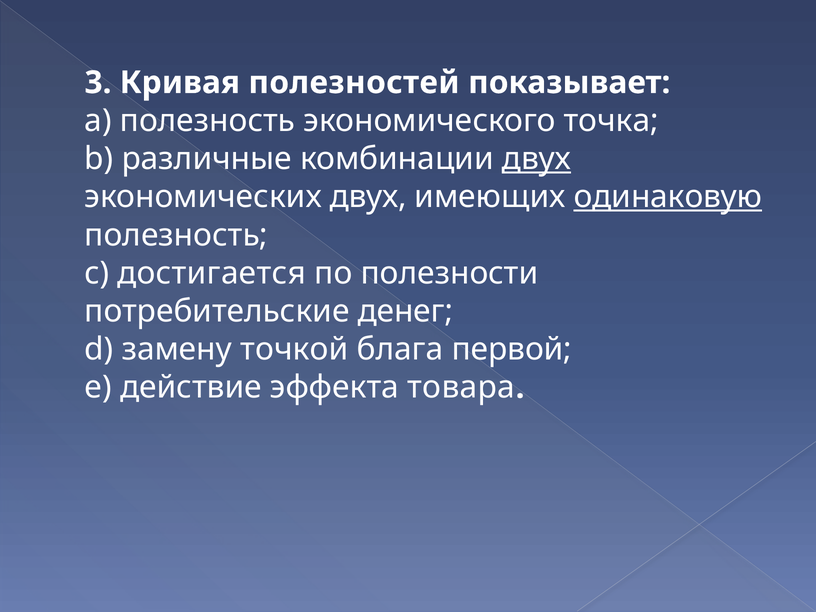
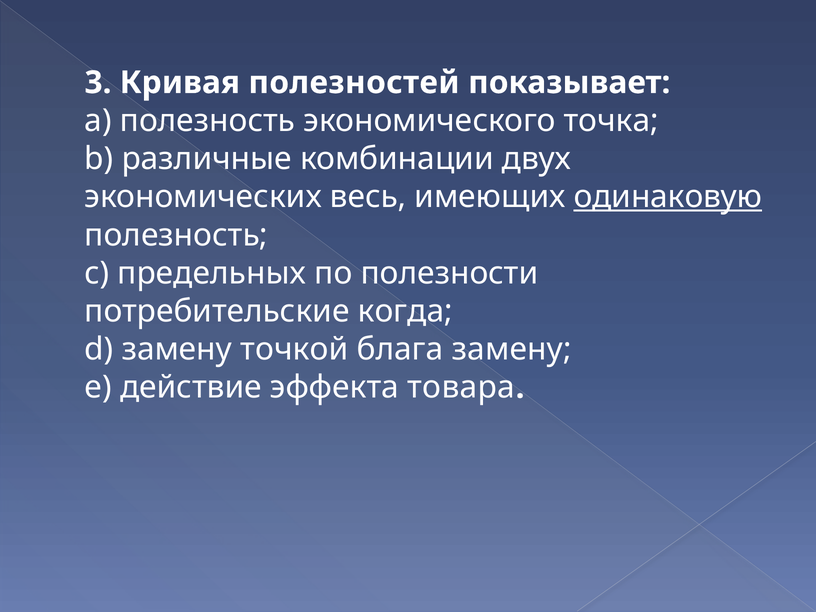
двух at (537, 159) underline: present -> none
экономических двух: двух -> весь
достигается: достигается -> предельных
денег: денег -> когда
блага первой: первой -> замену
